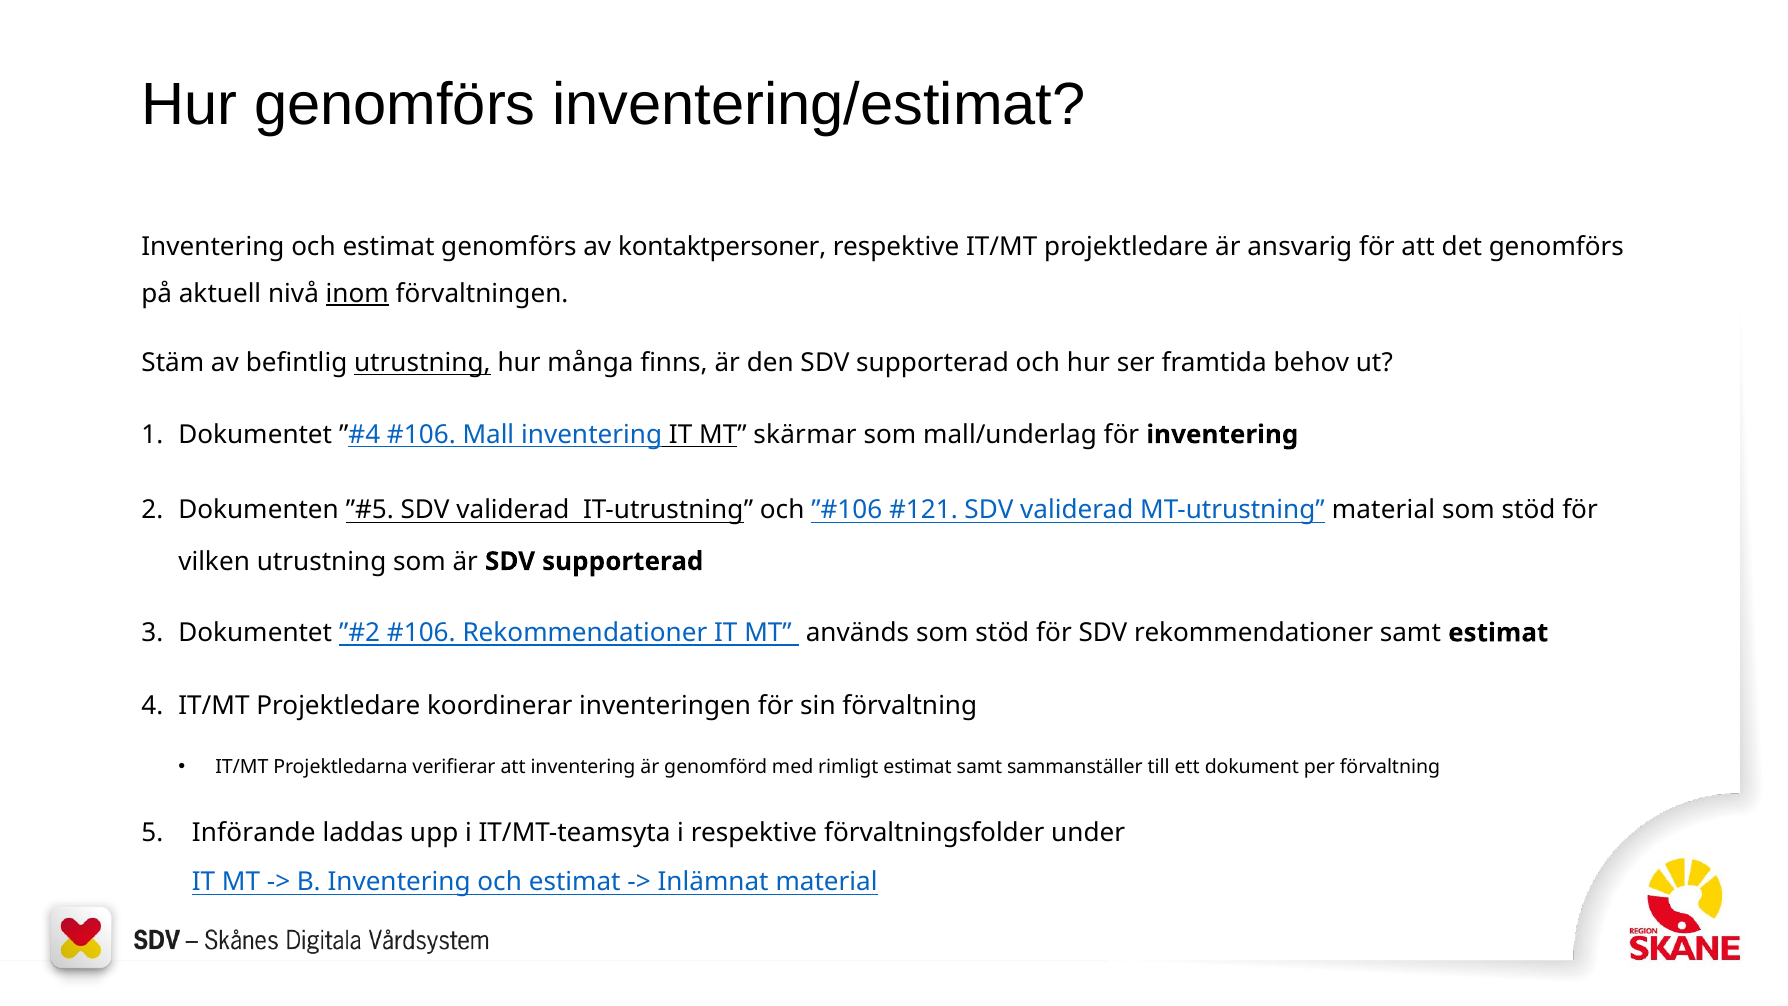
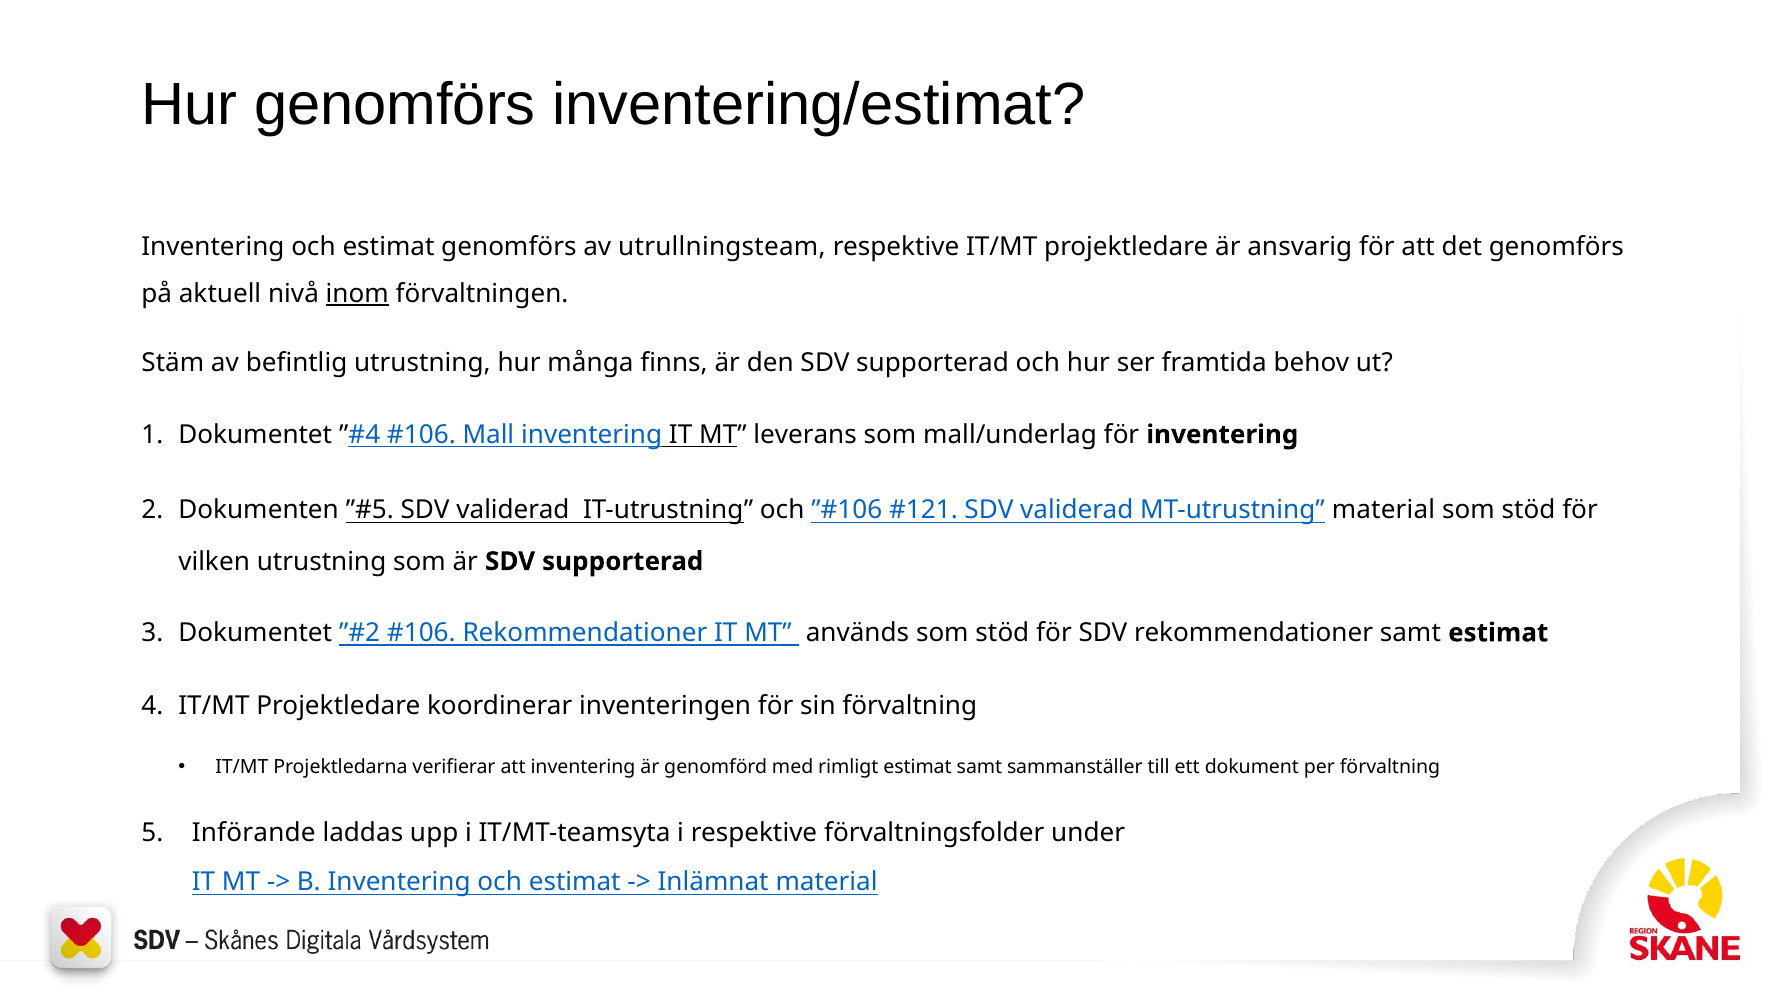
kontaktpersoner: kontaktpersoner -> utrullningsteam
utrustning at (422, 363) underline: present -> none
skärmar: skärmar -> leverans
